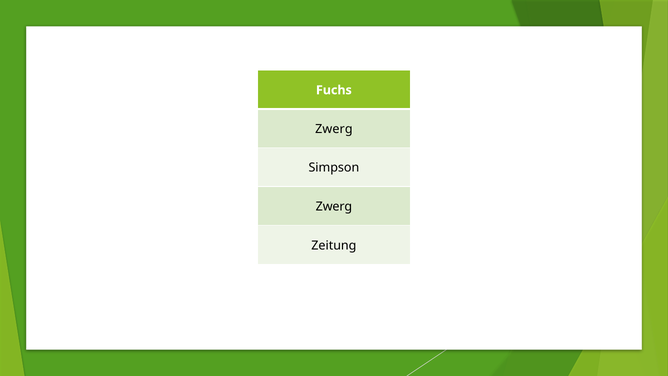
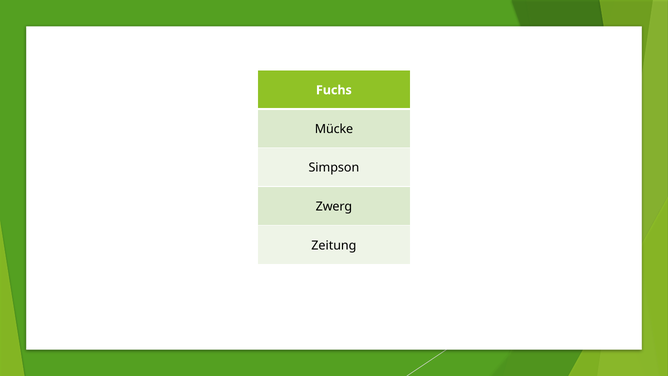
Zwerg at (334, 129): Zwerg -> Mücke
